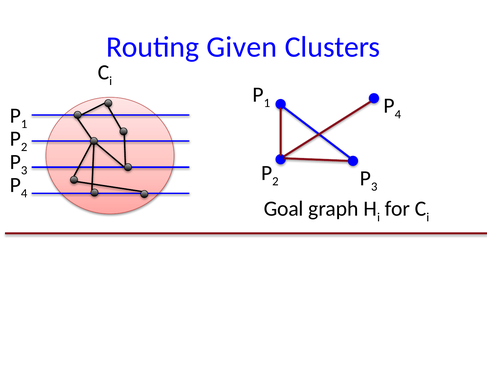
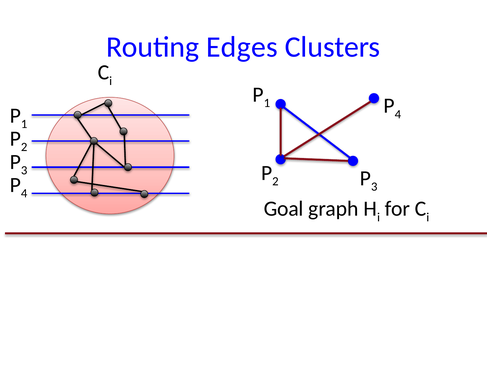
Given: Given -> Edges
